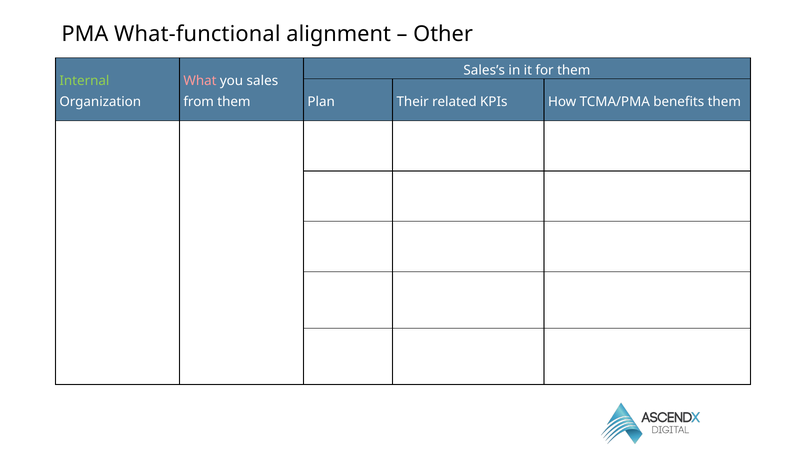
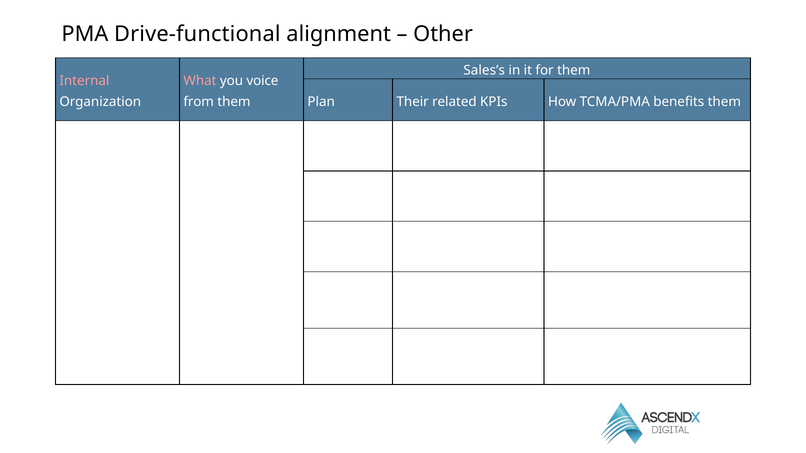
What-functional: What-functional -> Drive-functional
Internal colour: light green -> pink
sales: sales -> voice
